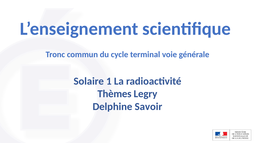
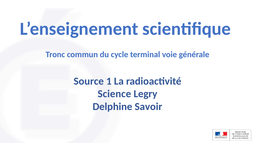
Solaire: Solaire -> Source
Thèmes: Thèmes -> Science
